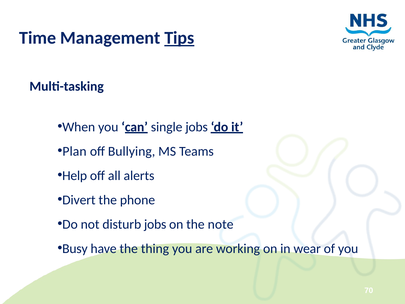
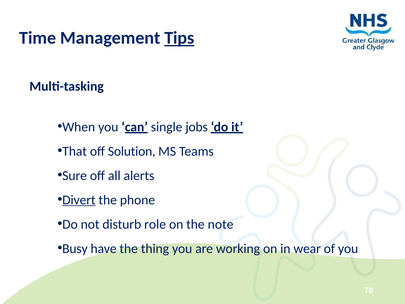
Plan: Plan -> That
Bullying: Bullying -> Solution
Help: Help -> Sure
Divert underline: none -> present
disturb jobs: jobs -> role
